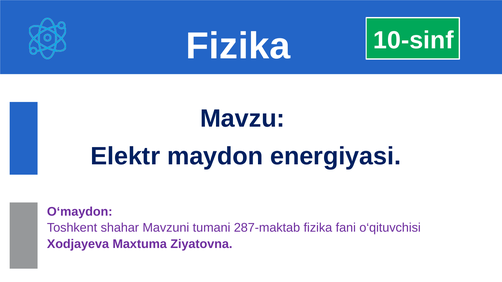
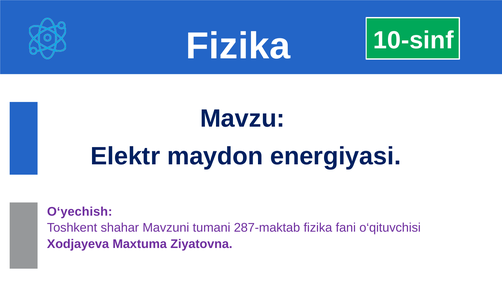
O‘maydon: O‘maydon -> O‘yechish
